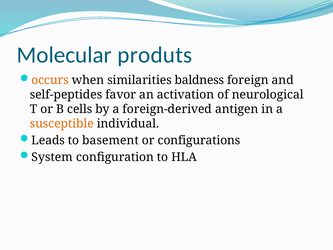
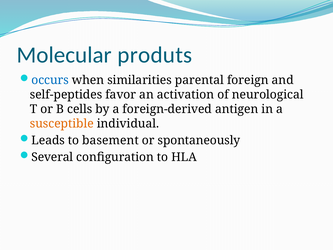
occurs colour: orange -> blue
baldness: baldness -> parental
configurations: configurations -> spontaneously
System: System -> Several
